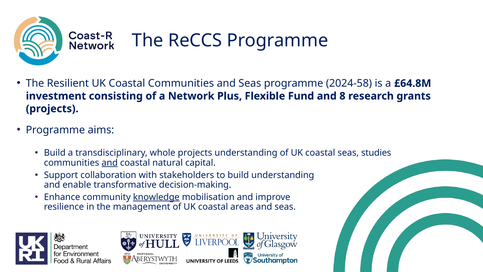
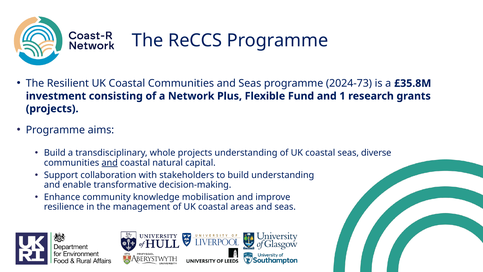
2024-58: 2024-58 -> 2024-73
£64.8M: £64.8M -> £35.8M
8: 8 -> 1
studies: studies -> diverse
knowledge underline: present -> none
